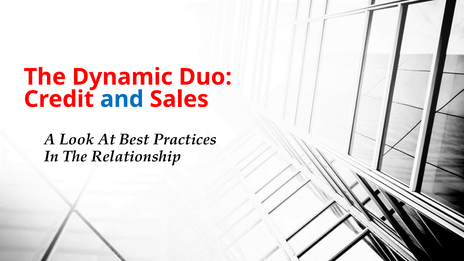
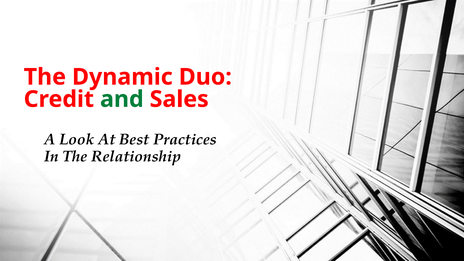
and colour: blue -> green
